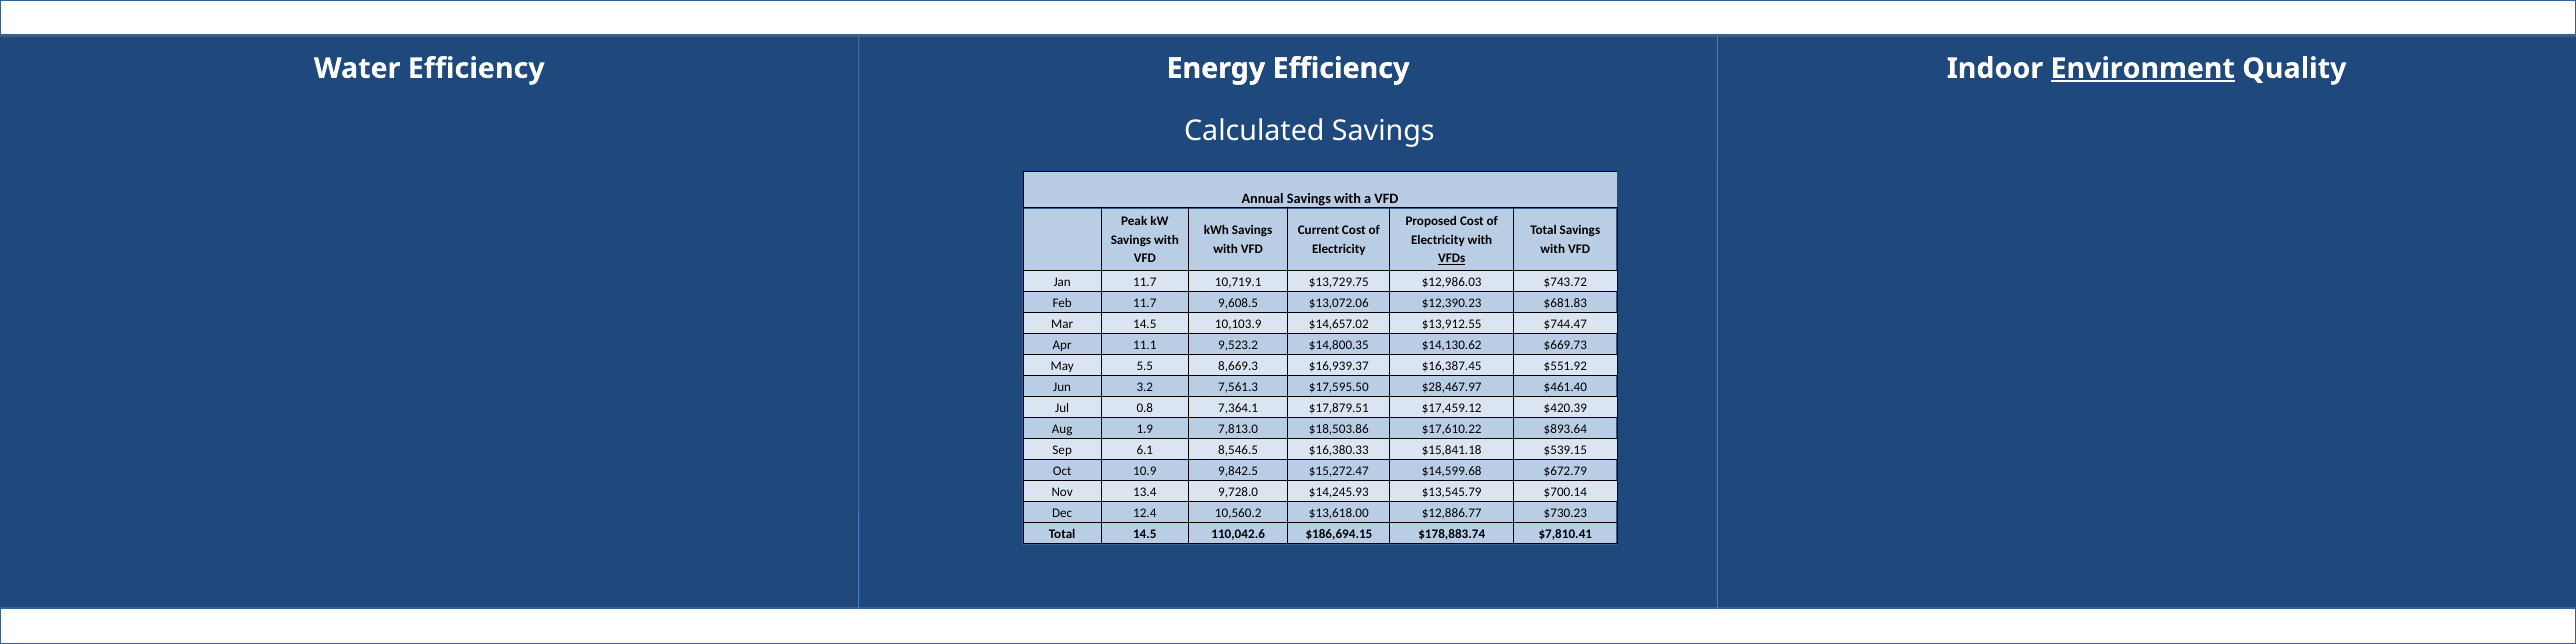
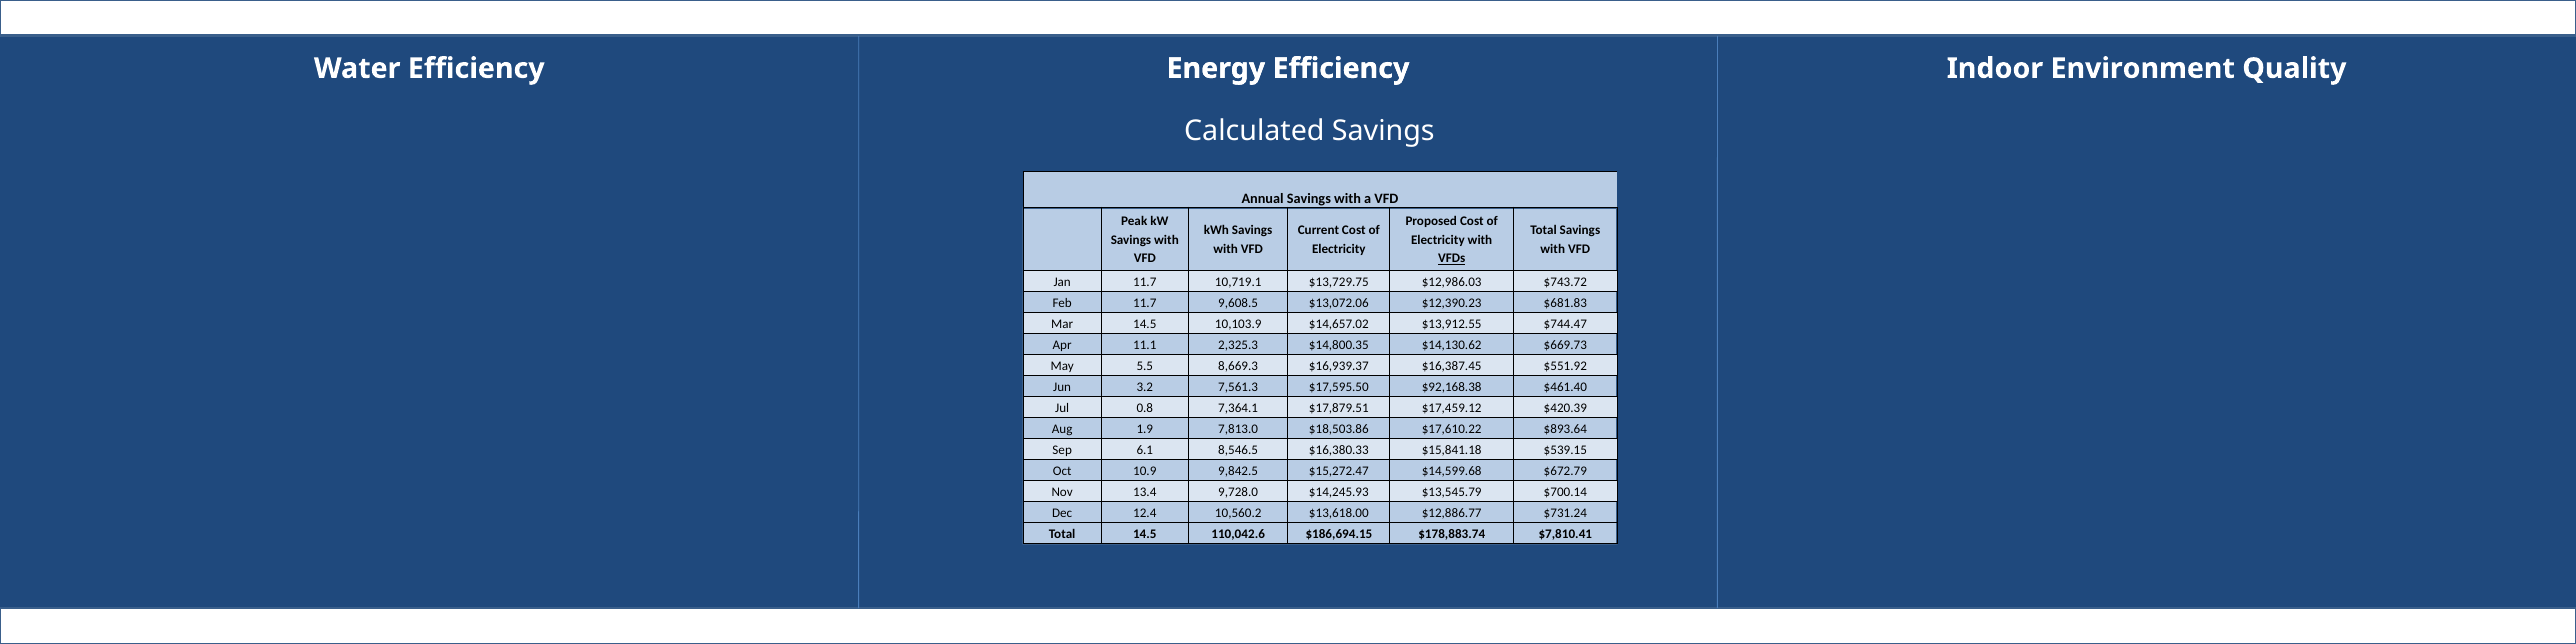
Environment underline: present -> none
9,523.2: 9,523.2 -> 2,325.3
$28,467.97: $28,467.97 -> $92,168.38
$730.23: $730.23 -> $731.24
